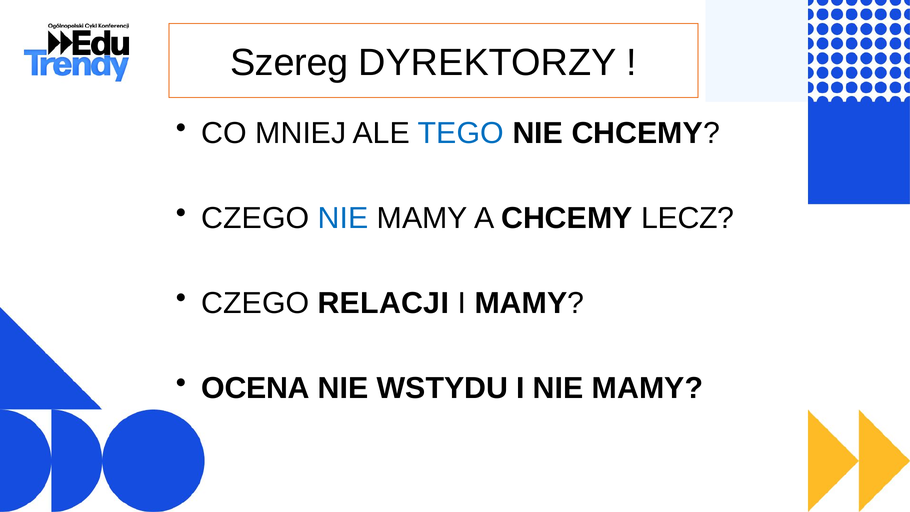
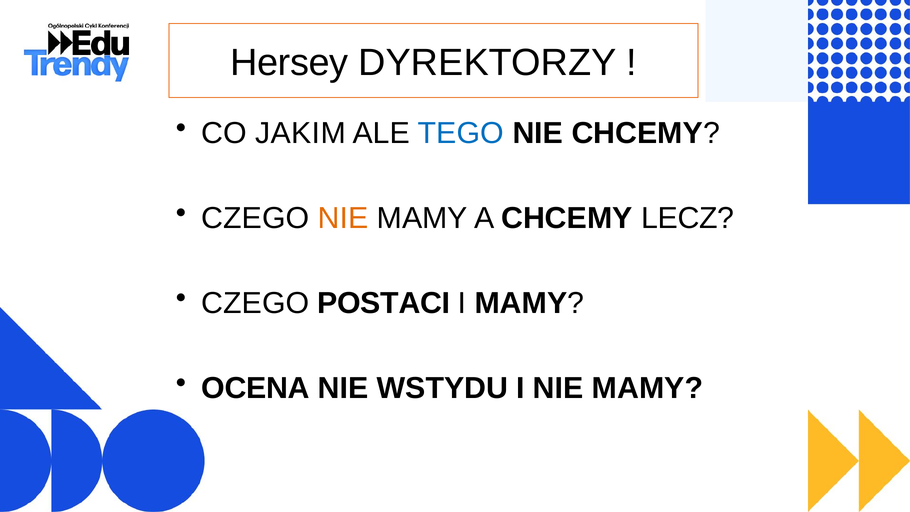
Szereg: Szereg -> Hersey
MNIEJ: MNIEJ -> JAKIM
NIE at (343, 218) colour: blue -> orange
RELACJI: RELACJI -> POSTACI
